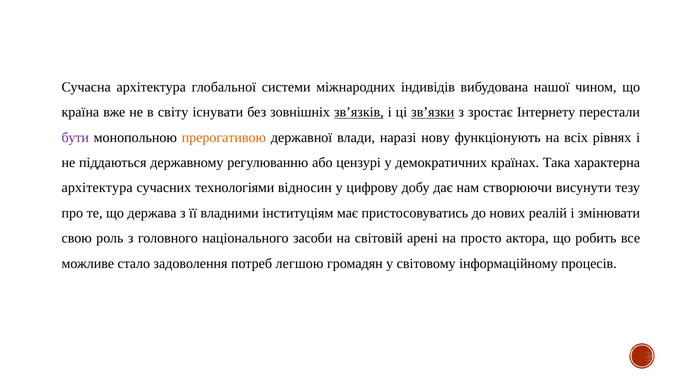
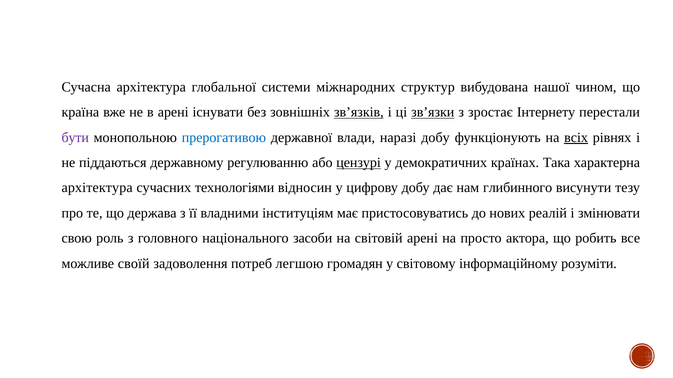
індивідів: індивідів -> структур
в світу: світу -> арені
прерогативою colour: orange -> blue
наразі нову: нову -> добу
всіх underline: none -> present
цензурі underline: none -> present
створюючи: створюючи -> глибинного
стало: стало -> своїй
процесів: процесів -> розуміти
